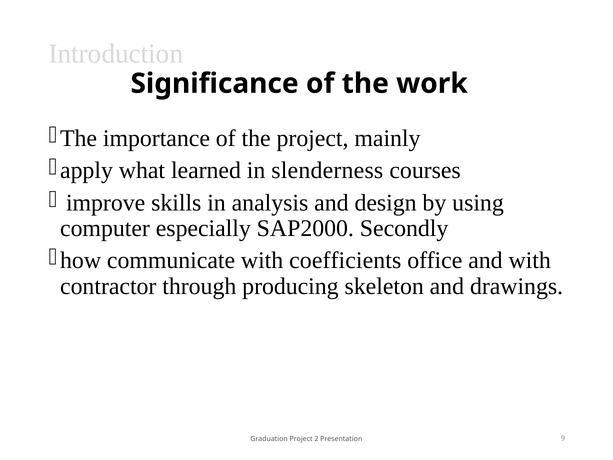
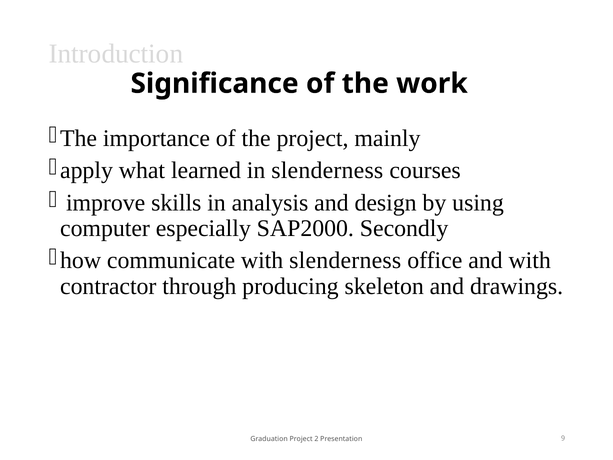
with coefficients: coefficients -> slenderness
